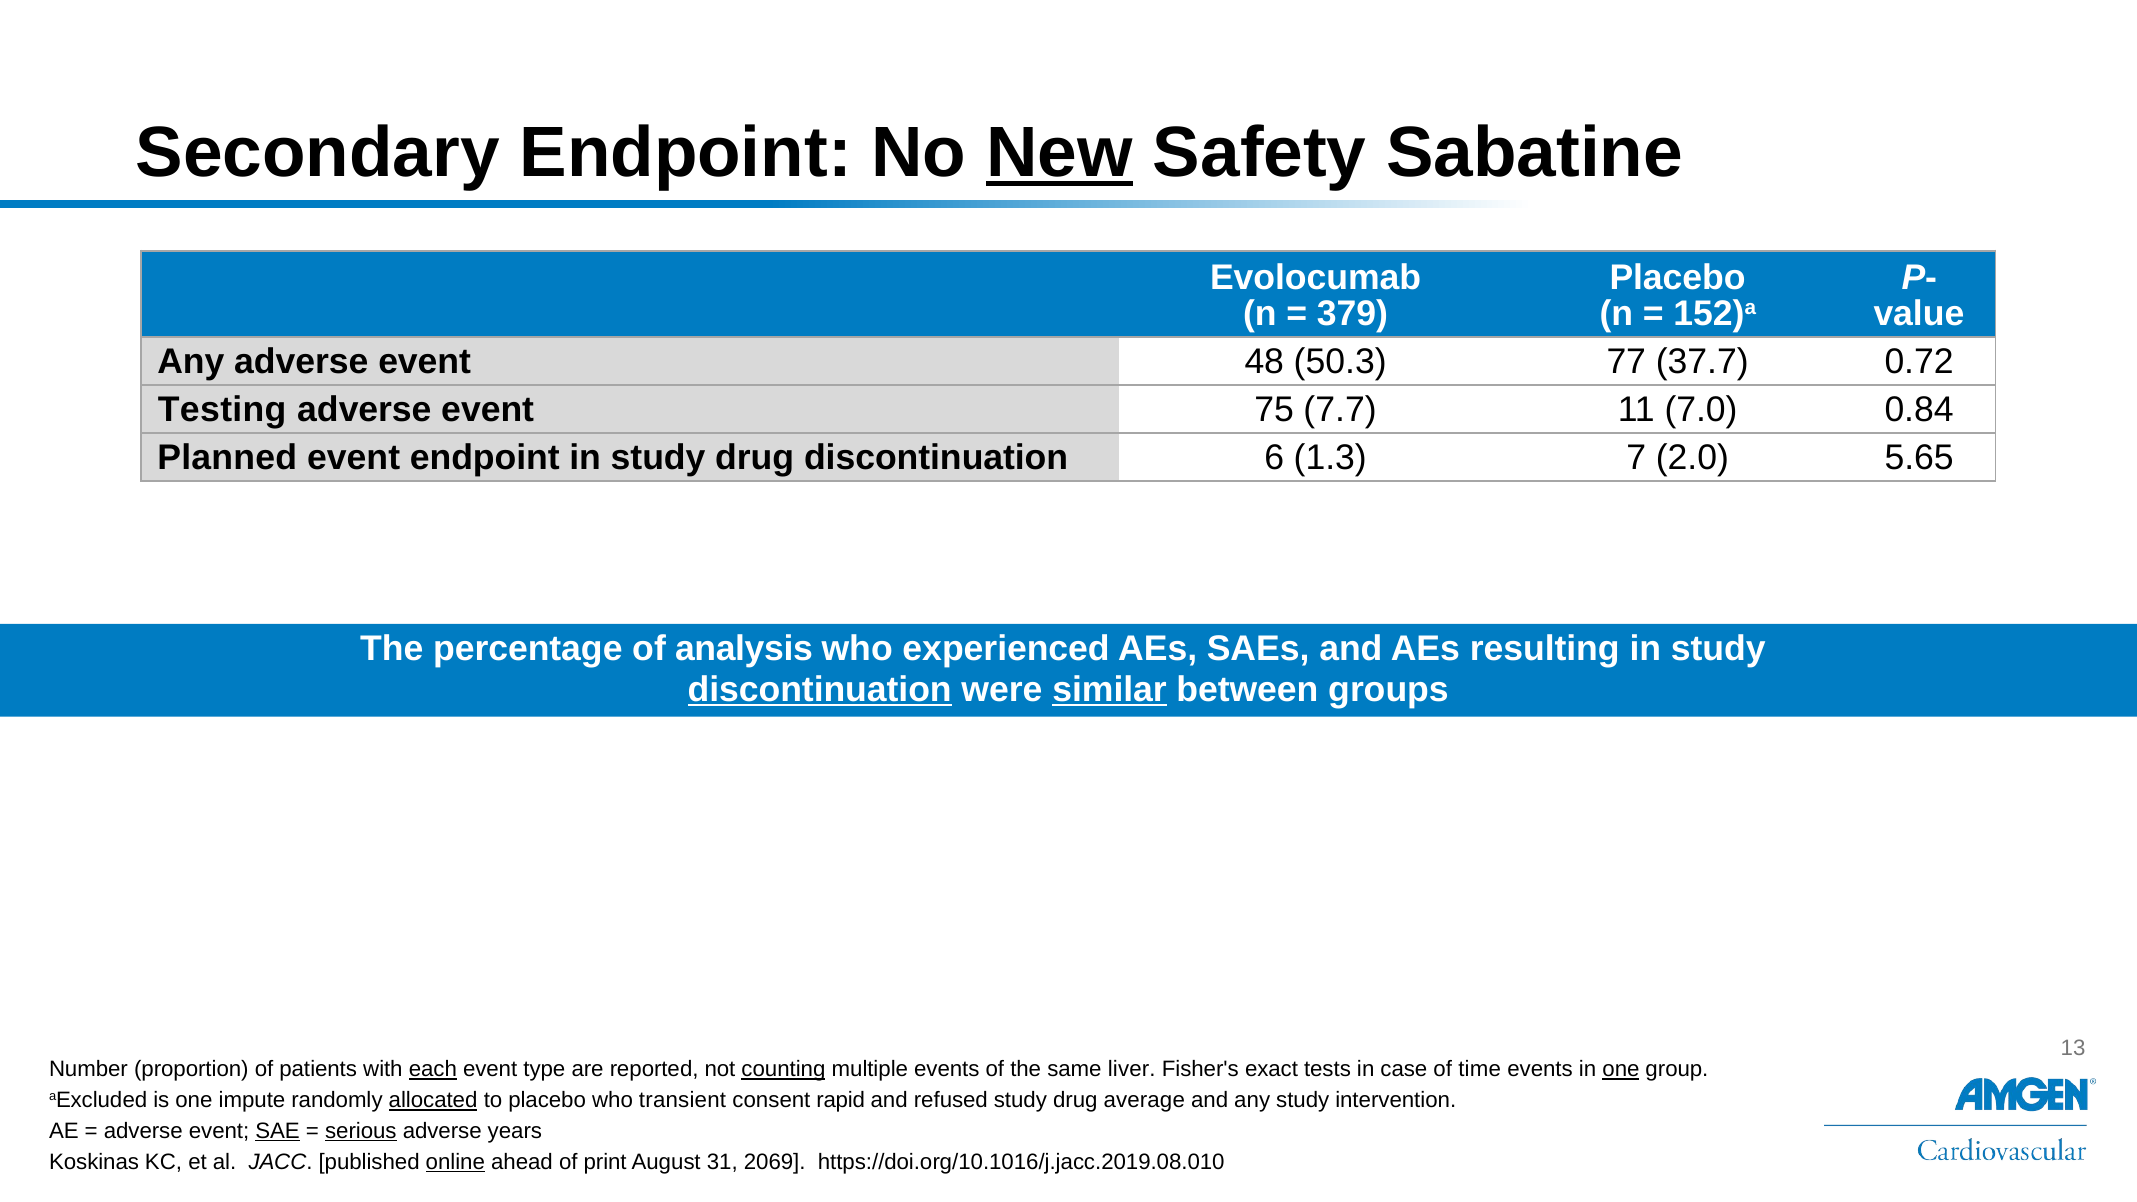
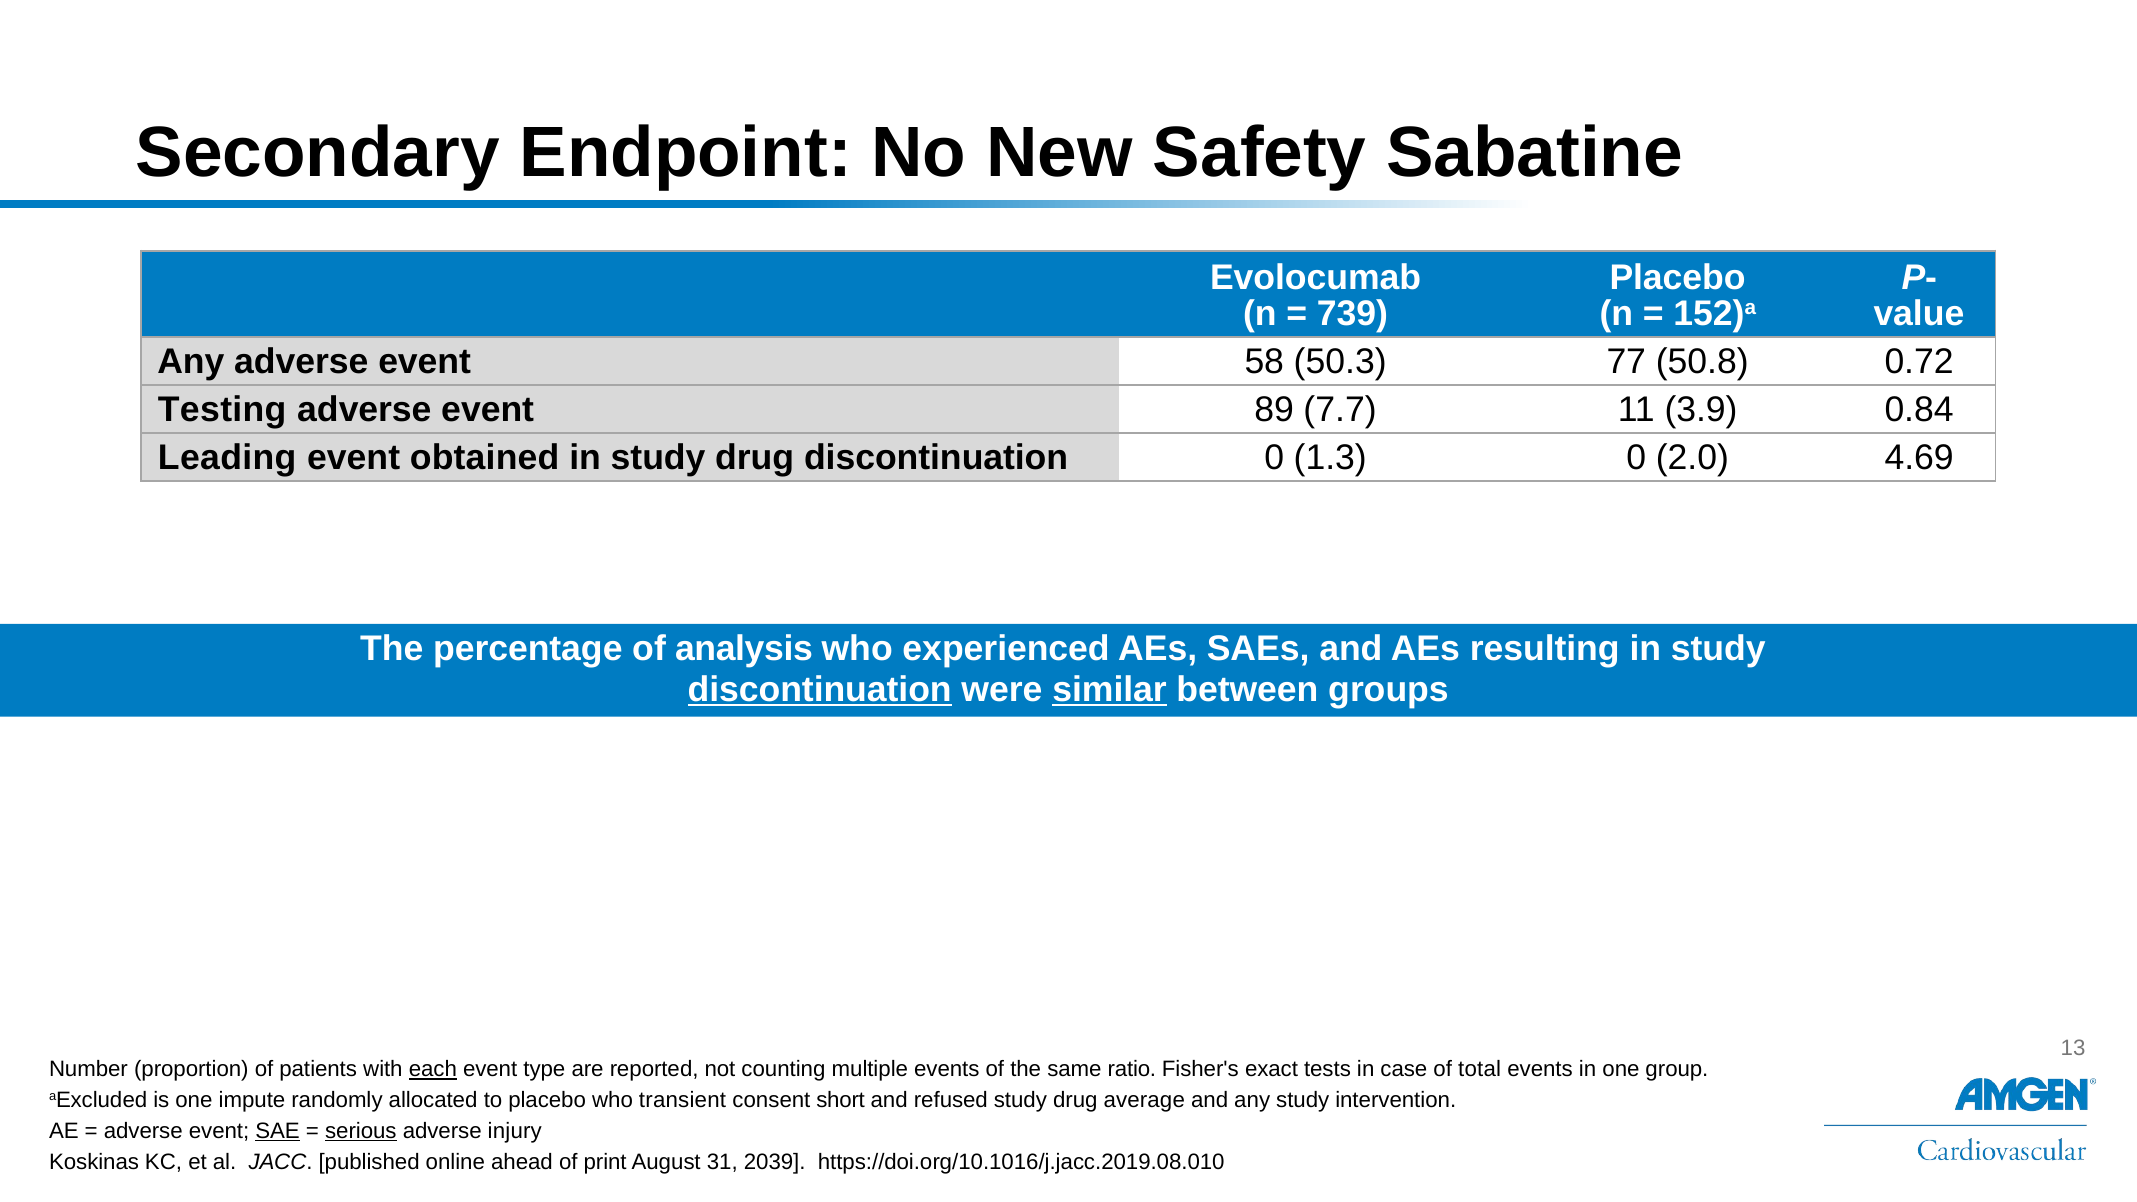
New underline: present -> none
379: 379 -> 739
48: 48 -> 58
37.7: 37.7 -> 50.8
75: 75 -> 89
7.0: 7.0 -> 3.9
Planned: Planned -> Leading
event endpoint: endpoint -> obtained
discontinuation 6: 6 -> 0
1.3 7: 7 -> 0
5.65: 5.65 -> 4.69
counting underline: present -> none
liver: liver -> ratio
time: time -> total
one at (1621, 1070) underline: present -> none
allocated underline: present -> none
rapid: rapid -> short
years: years -> injury
online underline: present -> none
2069: 2069 -> 2039
